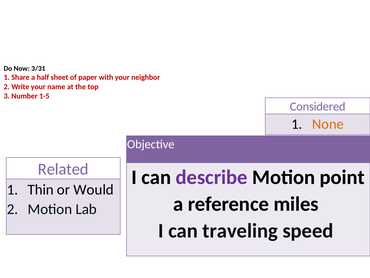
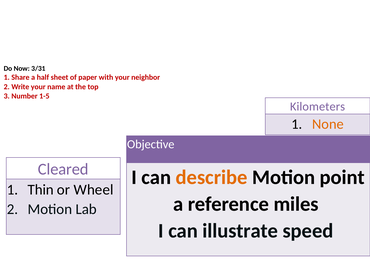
Considered: Considered -> Kilometers
Related: Related -> Cleared
describe colour: purple -> orange
Would: Would -> Wheel
traveling: traveling -> illustrate
